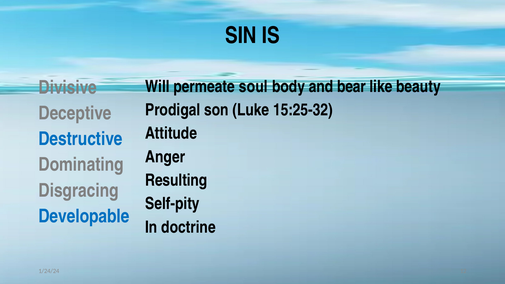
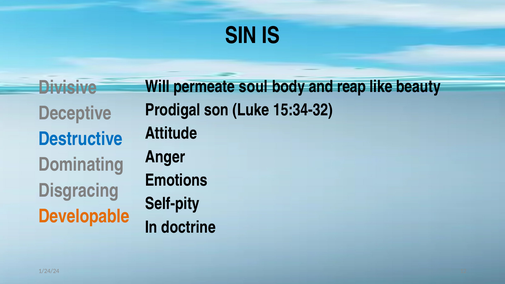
bear: bear -> reap
15:25-32: 15:25-32 -> 15:34-32
Resulting: Resulting -> Emotions
Developable colour: blue -> orange
